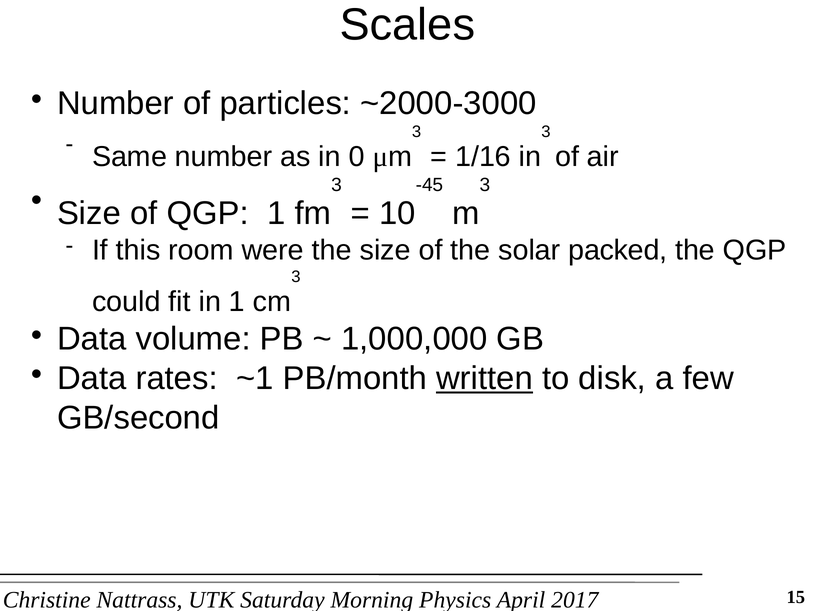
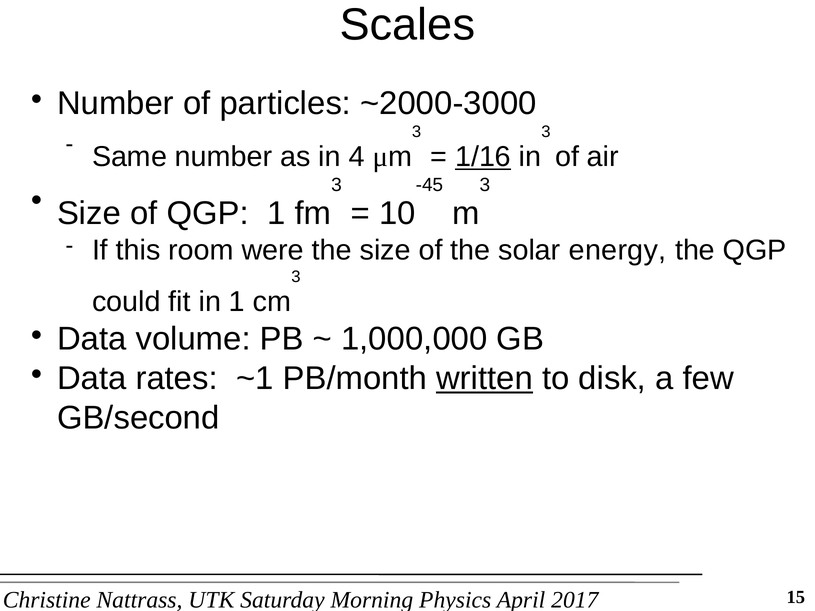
0: 0 -> 4
1/16 underline: none -> present
packed: packed -> energy
